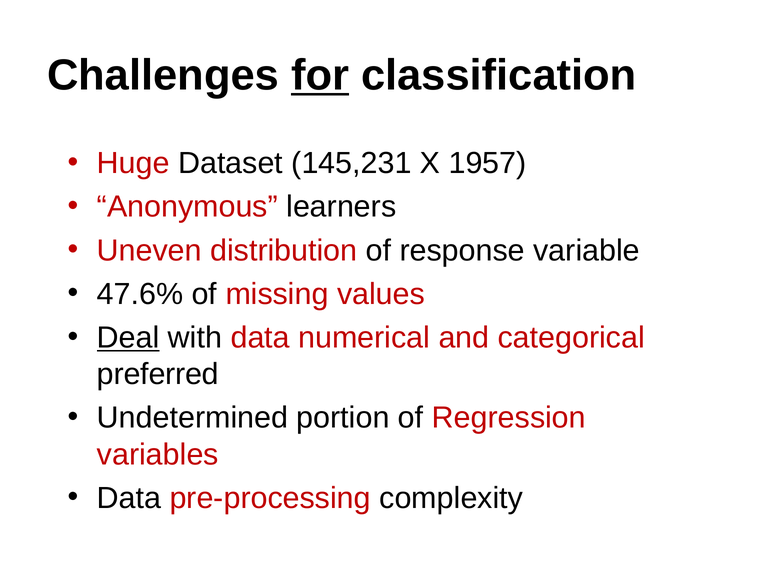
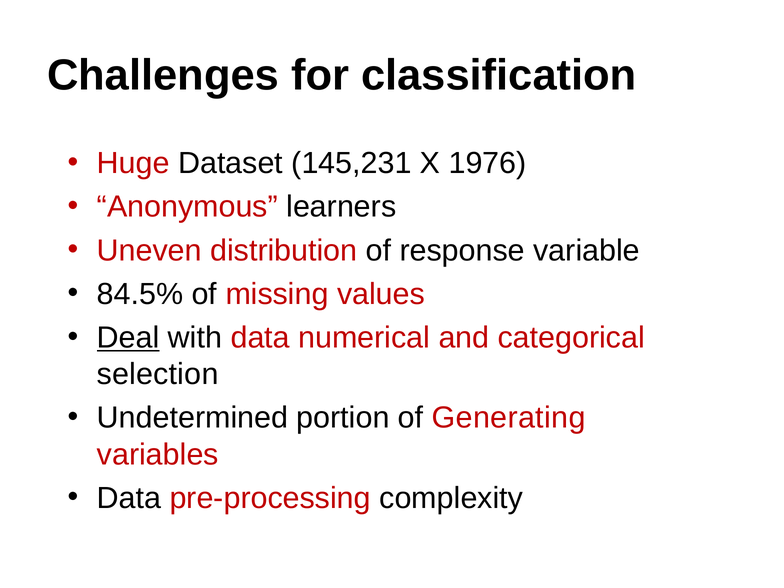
for underline: present -> none
1957: 1957 -> 1976
47.6%: 47.6% -> 84.5%
preferred: preferred -> selection
Regression: Regression -> Generating
